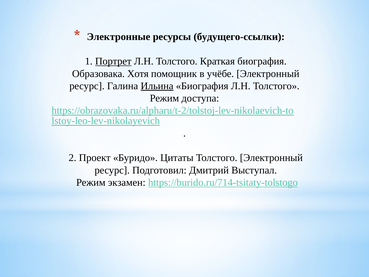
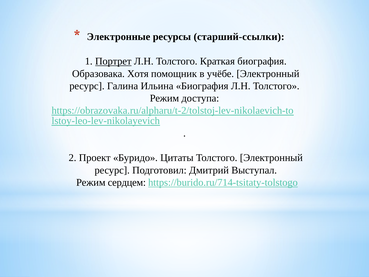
будущего-ссылки: будущего-ссылки -> старший-ссылки
Ильина underline: present -> none
экзамен: экзамен -> сердцем
